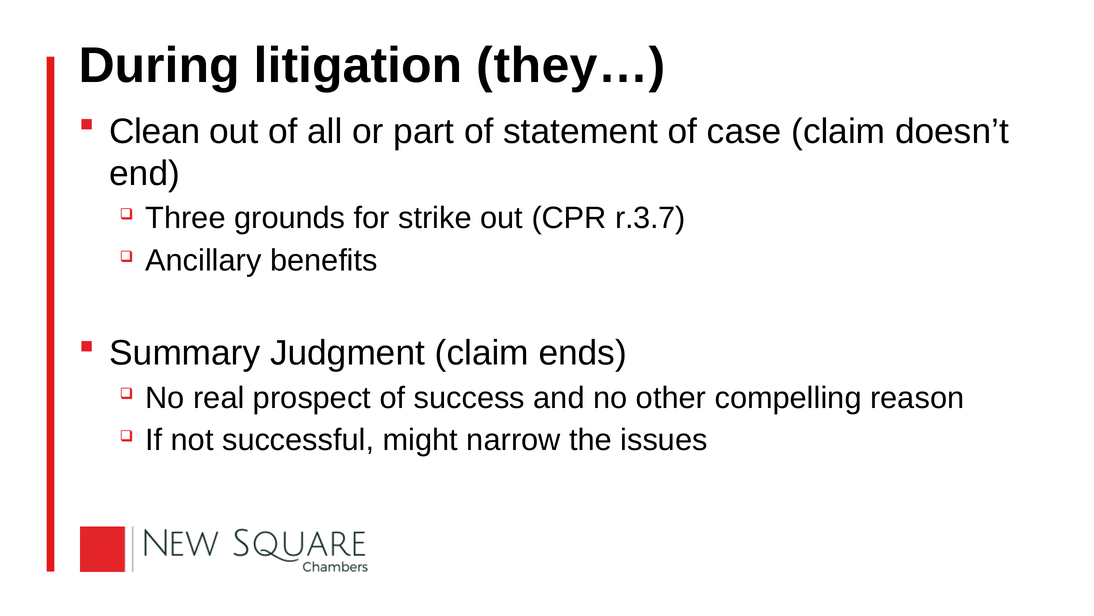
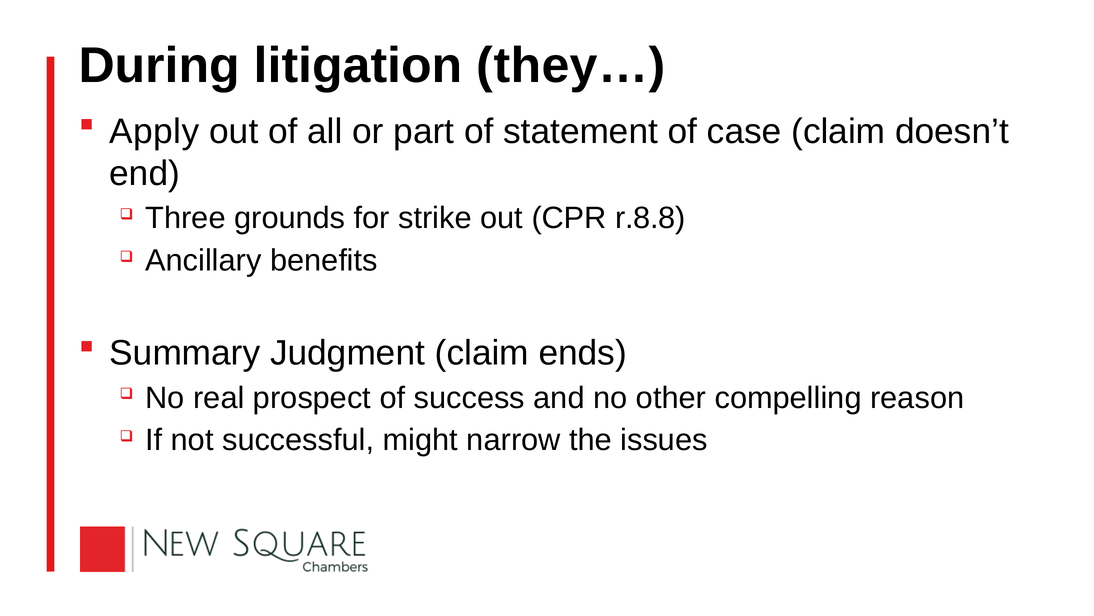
Clean: Clean -> Apply
r.3.7: r.3.7 -> r.8.8
